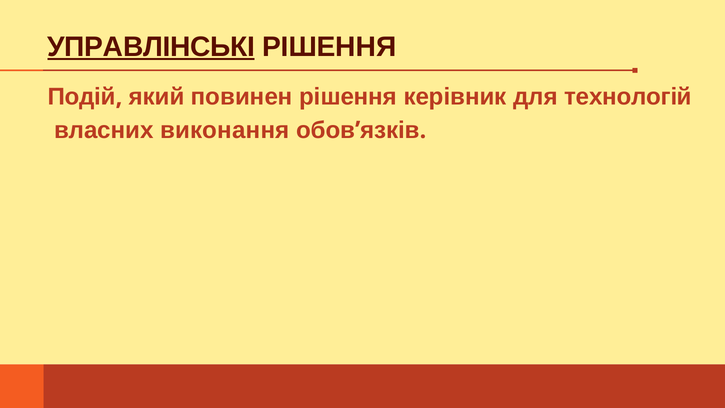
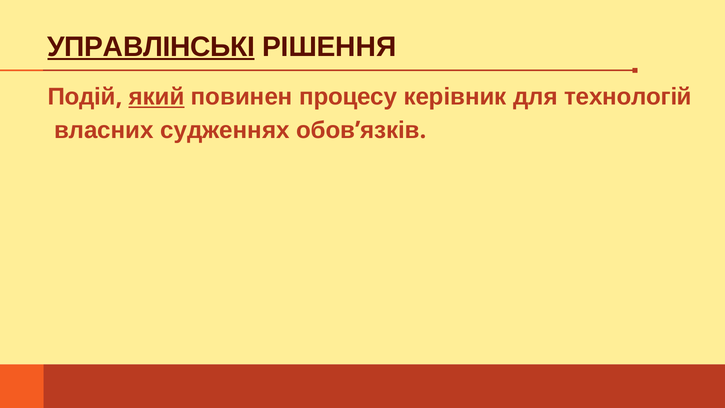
який underline: none -> present
повинен рішення: рішення -> процесу
виконання: виконання -> судженнях
